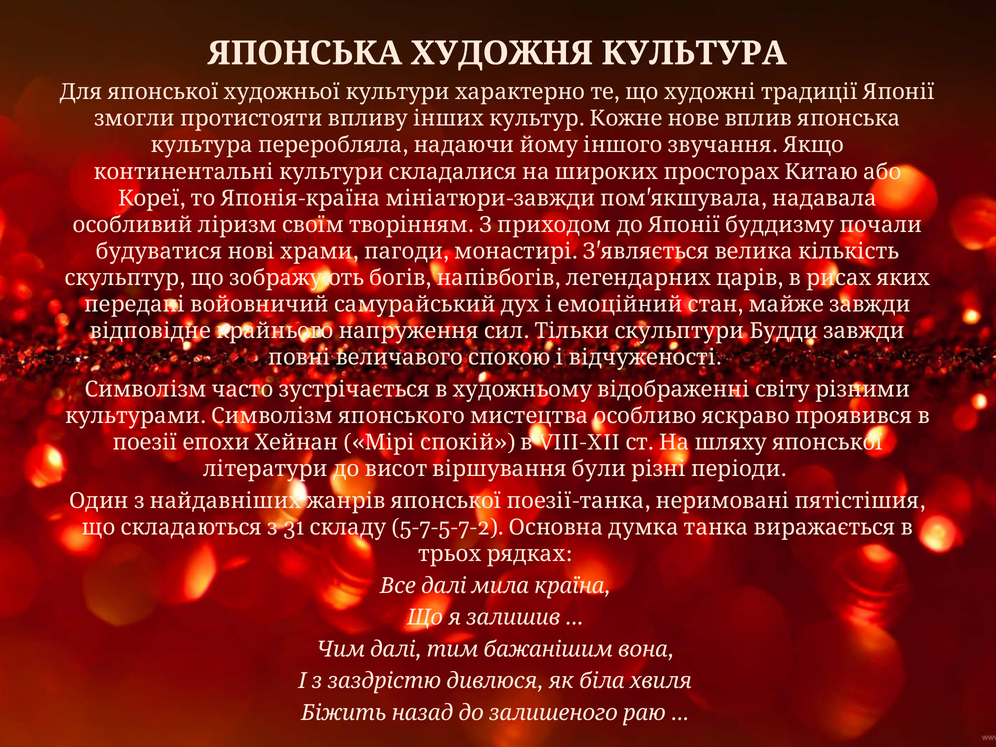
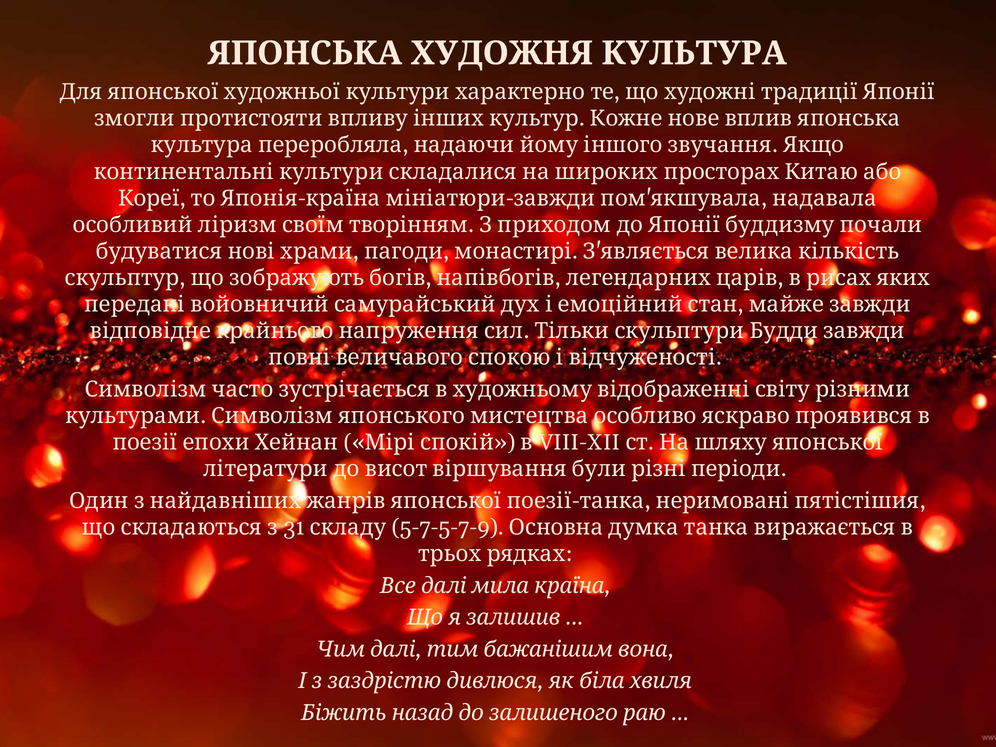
5-7-5-7-2: 5-7-5-7-2 -> 5-7-5-7-9
